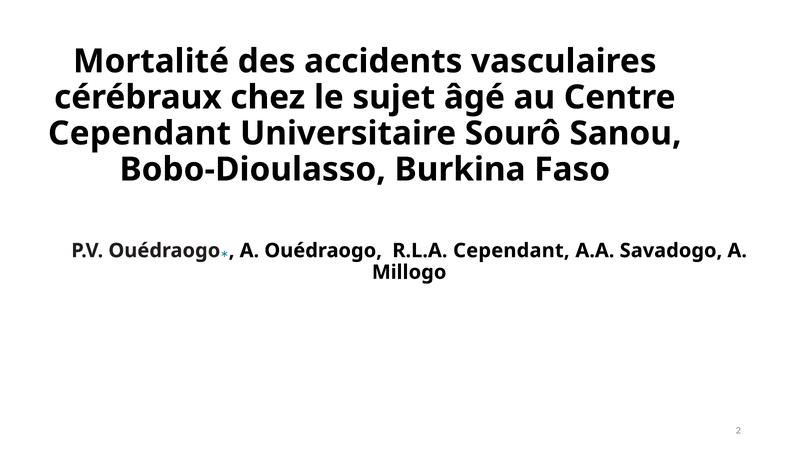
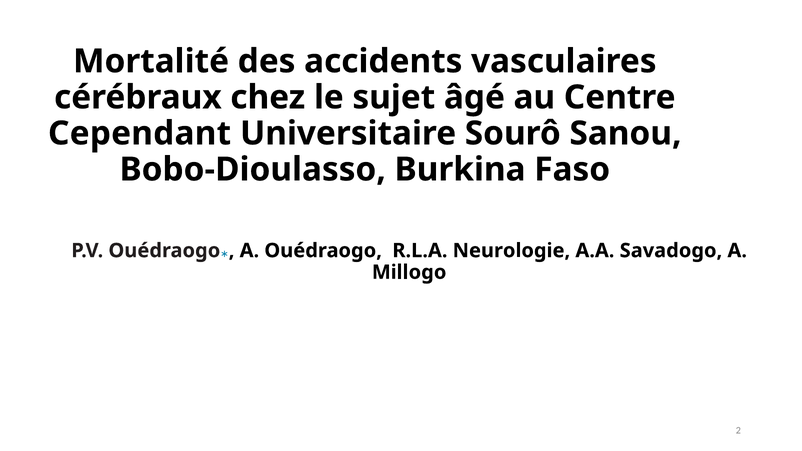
R.L.A Cependant: Cependant -> Neurologie
